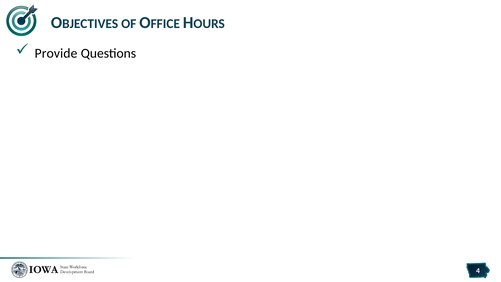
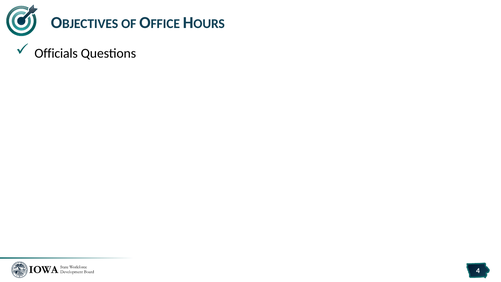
Provide: Provide -> Officials
